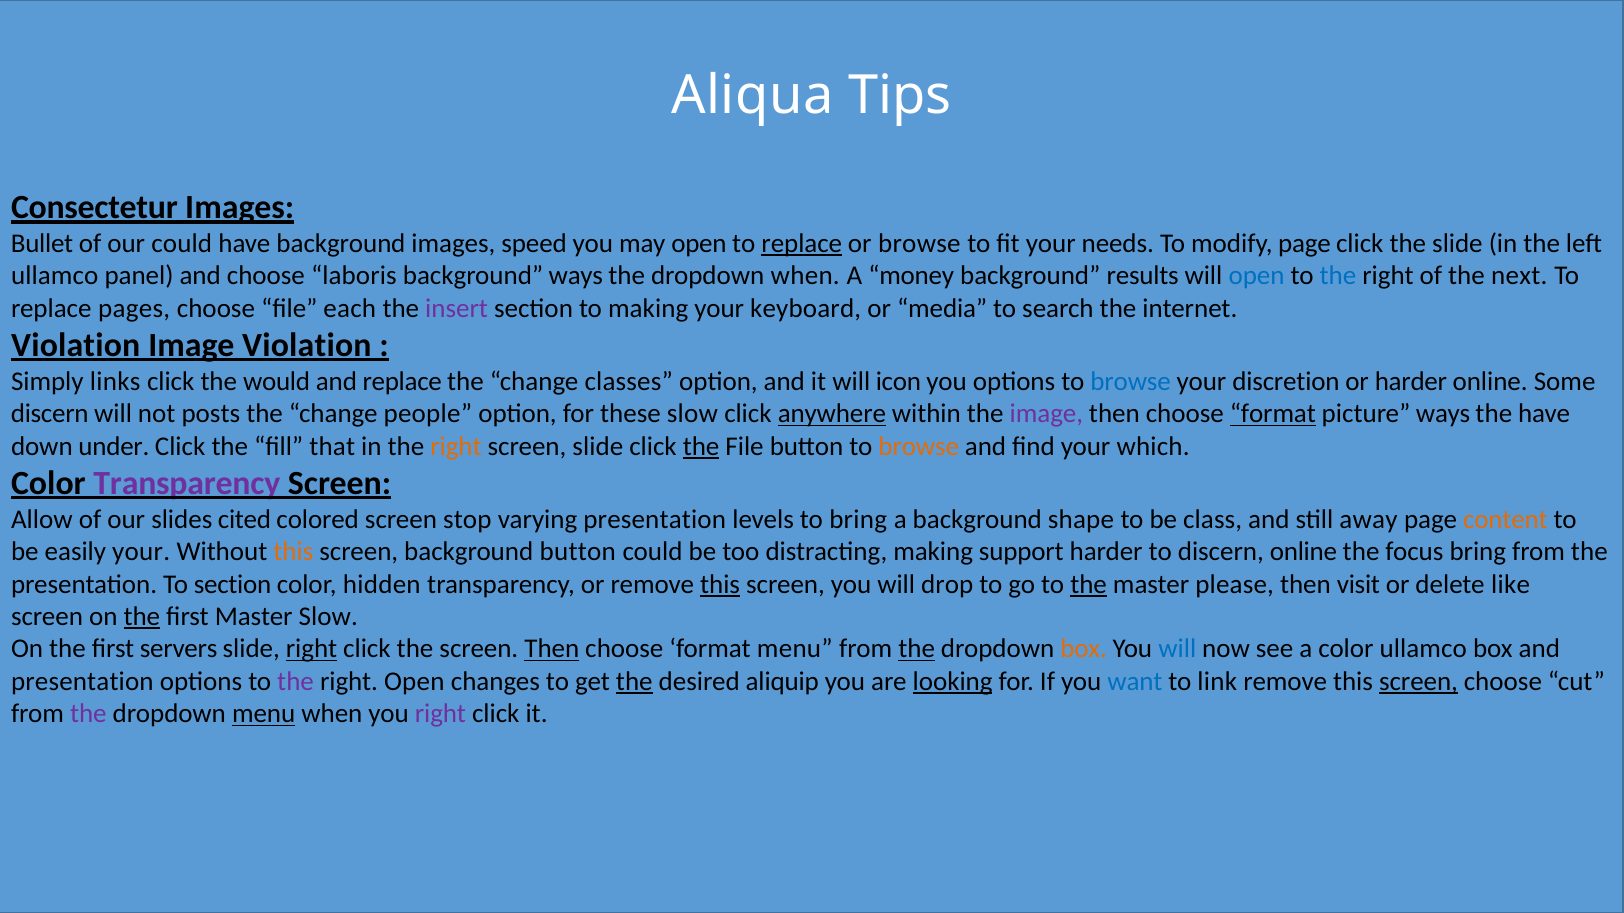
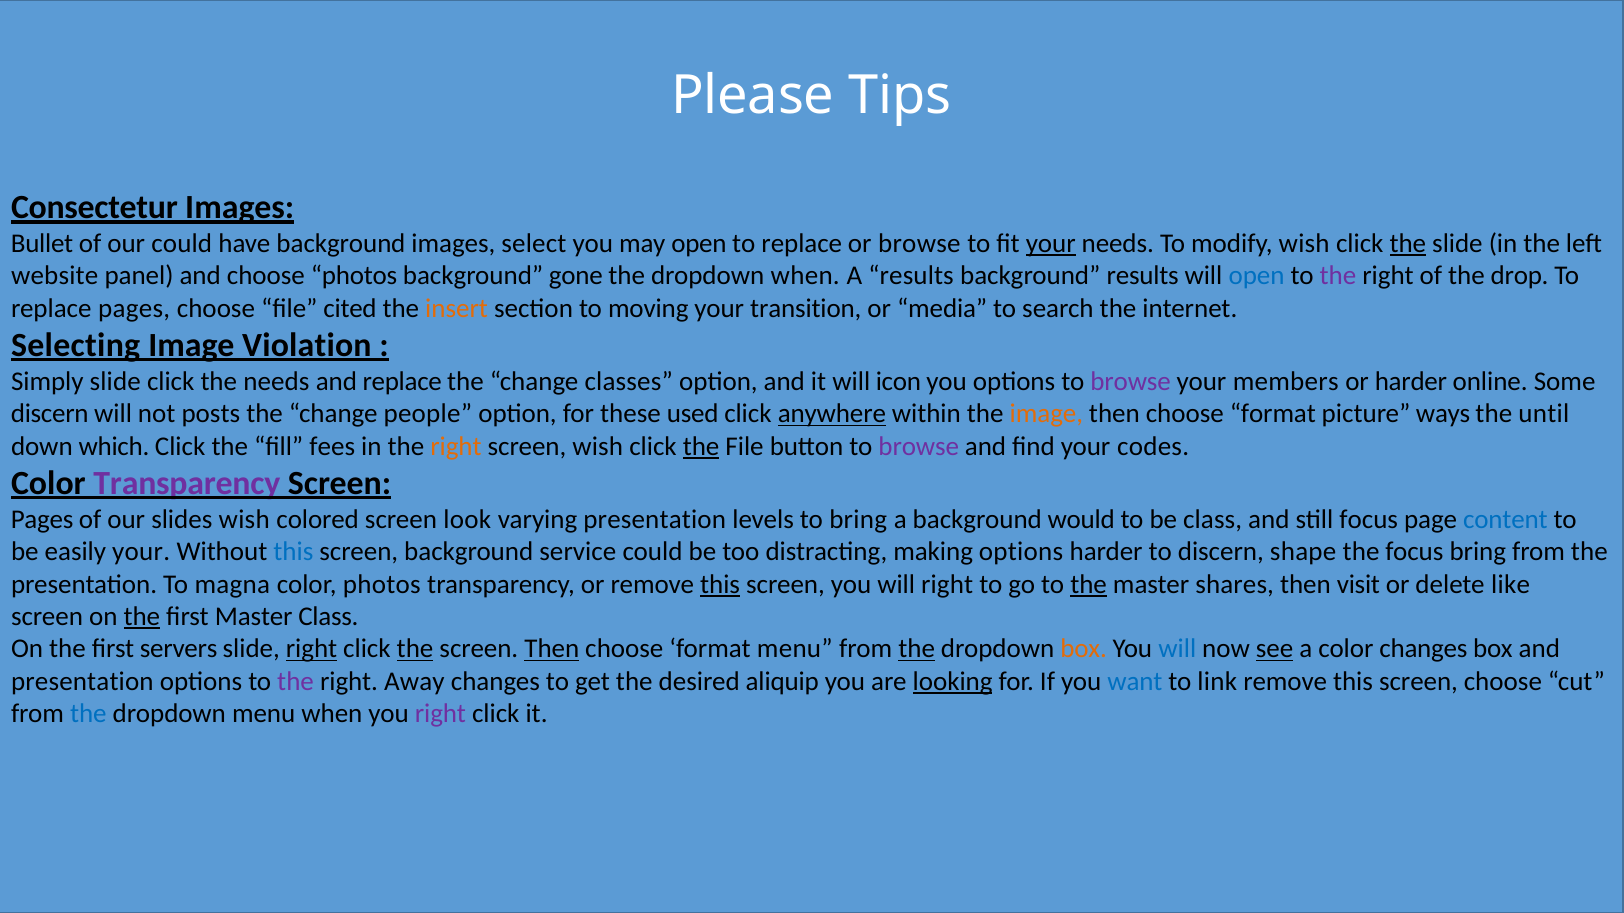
Aliqua: Aliqua -> Please
speed: speed -> select
replace at (802, 243) underline: present -> none
your at (1051, 243) underline: none -> present
modify page: page -> wish
the at (1408, 243) underline: none -> present
ullamco at (55, 276): ullamco -> website
choose laboris: laboris -> photos
background ways: ways -> gone
A money: money -> results
the at (1338, 276) colour: blue -> purple
next: next -> drop
each: each -> cited
insert colour: purple -> orange
to making: making -> moving
keyboard: keyboard -> transition
Violation at (76, 345): Violation -> Selecting
Simply links: links -> slide
the would: would -> needs
browse at (1131, 382) colour: blue -> purple
discretion: discretion -> members
these slow: slow -> used
image at (1046, 414) colour: purple -> orange
format at (1273, 414) underline: present -> none
the have: have -> until
under: under -> which
that: that -> fees
screen slide: slide -> wish
browse at (919, 446) colour: orange -> purple
which: which -> codes
Allow at (42, 520): Allow -> Pages
slides cited: cited -> wish
stop: stop -> look
shape: shape -> would
still away: away -> focus
content colour: orange -> blue
this at (293, 552) colour: orange -> blue
background button: button -> service
making support: support -> options
discern online: online -> shape
To section: section -> magna
color hidden: hidden -> photos
will drop: drop -> right
please: please -> shares
Master Slow: Slow -> Class
the at (415, 649) underline: none -> present
see underline: none -> present
color ullamco: ullamco -> changes
right Open: Open -> Away
the at (634, 682) underline: present -> none
screen at (1419, 682) underline: present -> none
the at (88, 714) colour: purple -> blue
menu at (264, 714) underline: present -> none
